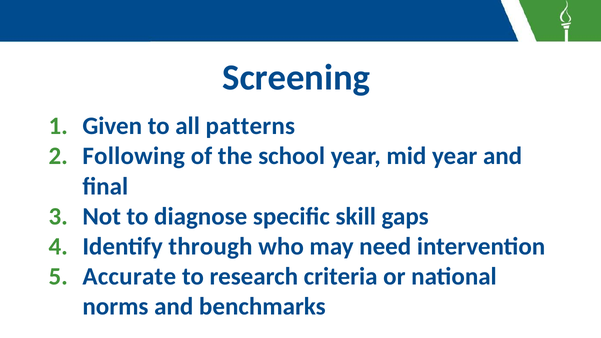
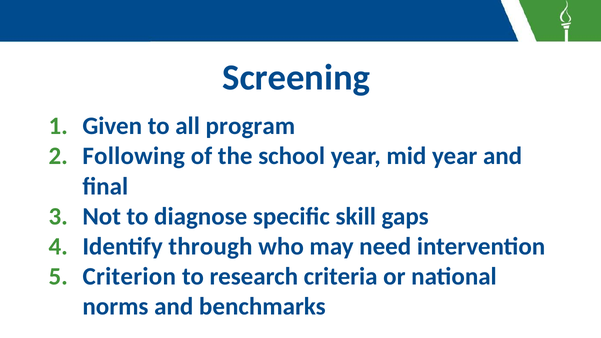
patterns: patterns -> program
Accurate: Accurate -> Criterion
